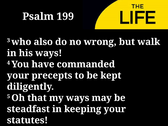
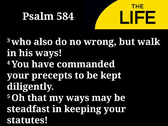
199: 199 -> 584
